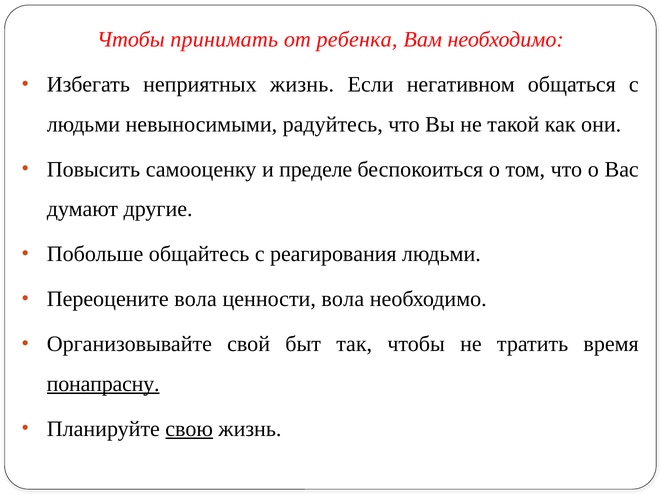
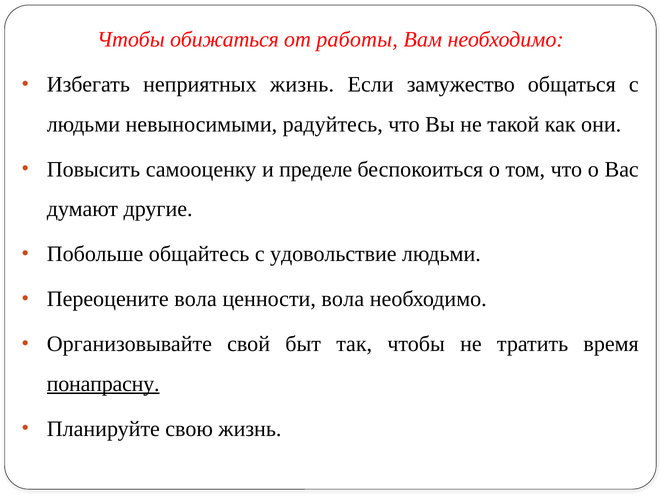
принимать: принимать -> обижаться
ребенка: ребенка -> работы
негативном: негативном -> замужество
реагирования: реагирования -> удовольствие
свою underline: present -> none
